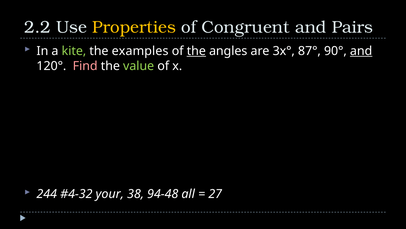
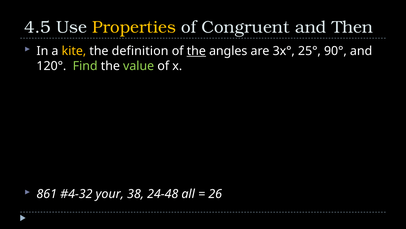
2.2: 2.2 -> 4.5
Pairs: Pairs -> Then
kite colour: light green -> yellow
examples: examples -> definition
87°: 87° -> 25°
and at (361, 51) underline: present -> none
Find colour: pink -> light green
244: 244 -> 861
94-48: 94-48 -> 24-48
27: 27 -> 26
